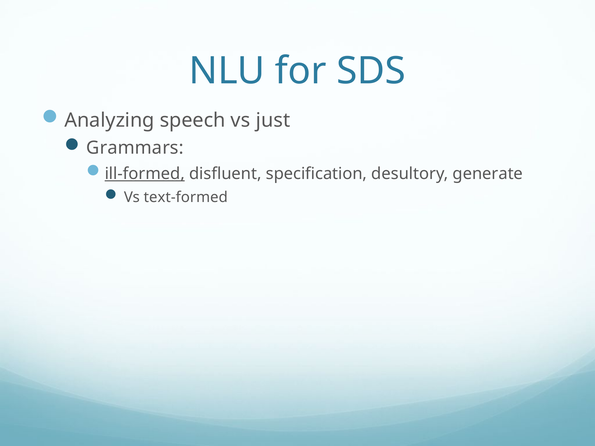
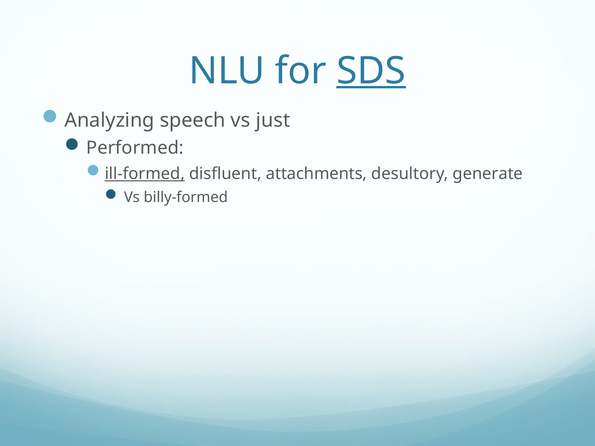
SDS underline: none -> present
Grammars: Grammars -> Performed
specification: specification -> attachments
text-formed: text-formed -> billy-formed
